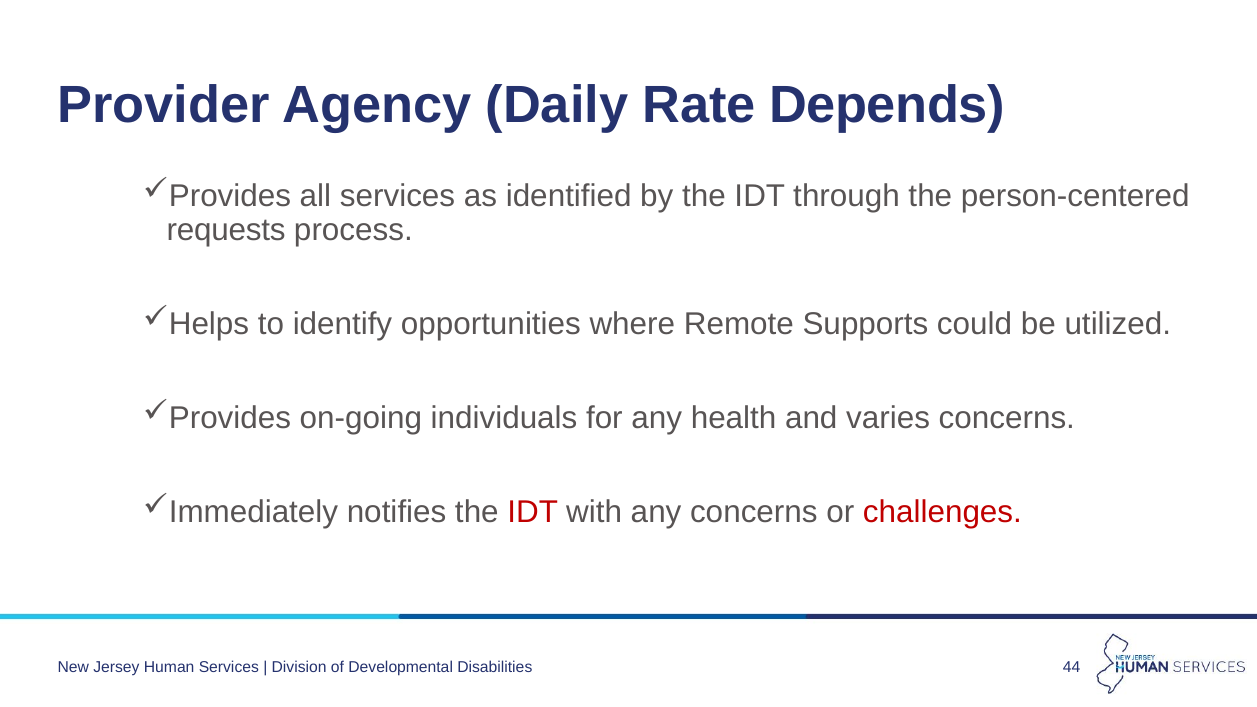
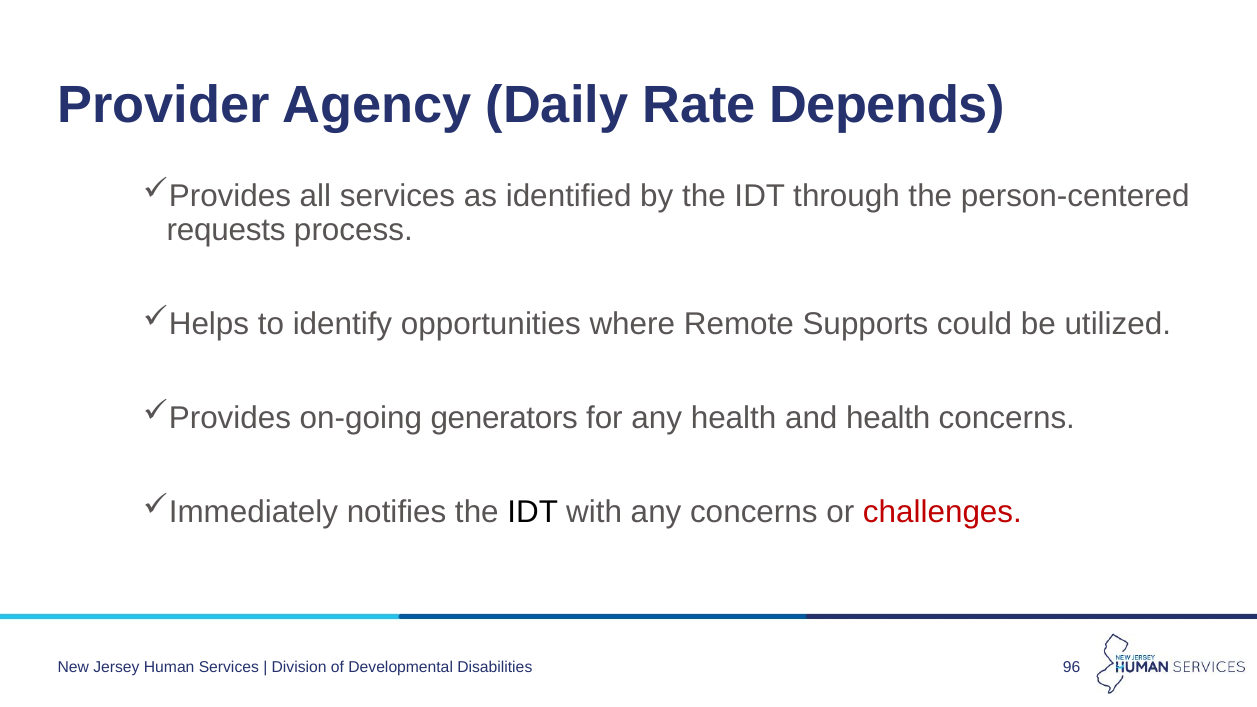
individuals: individuals -> generators
and varies: varies -> health
IDT at (533, 512) colour: red -> black
44: 44 -> 96
